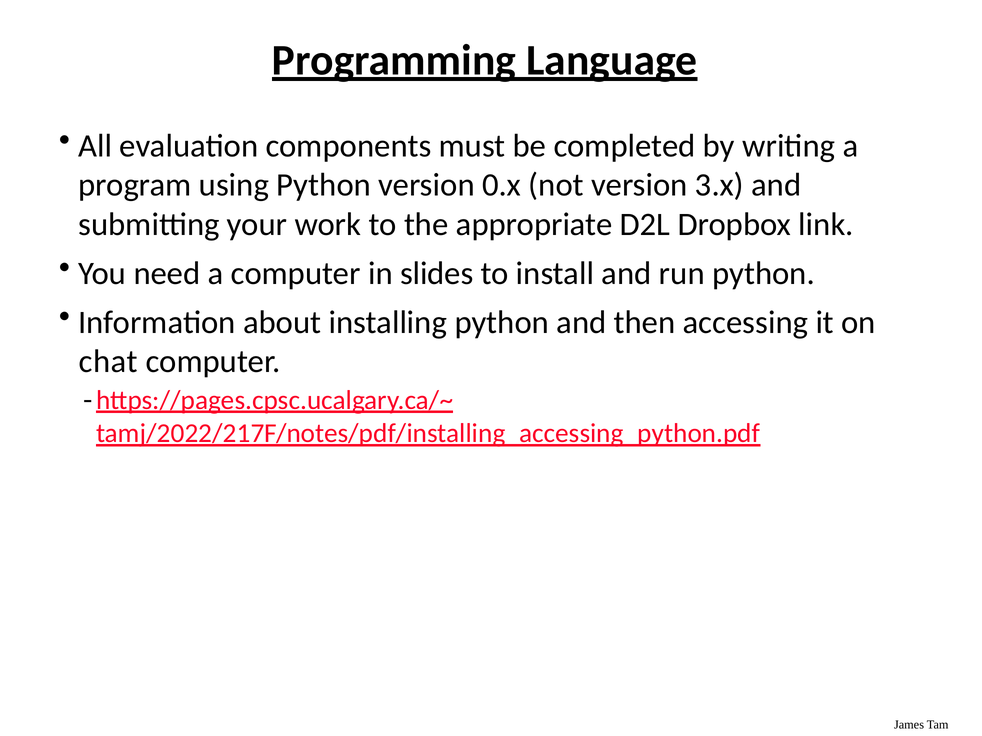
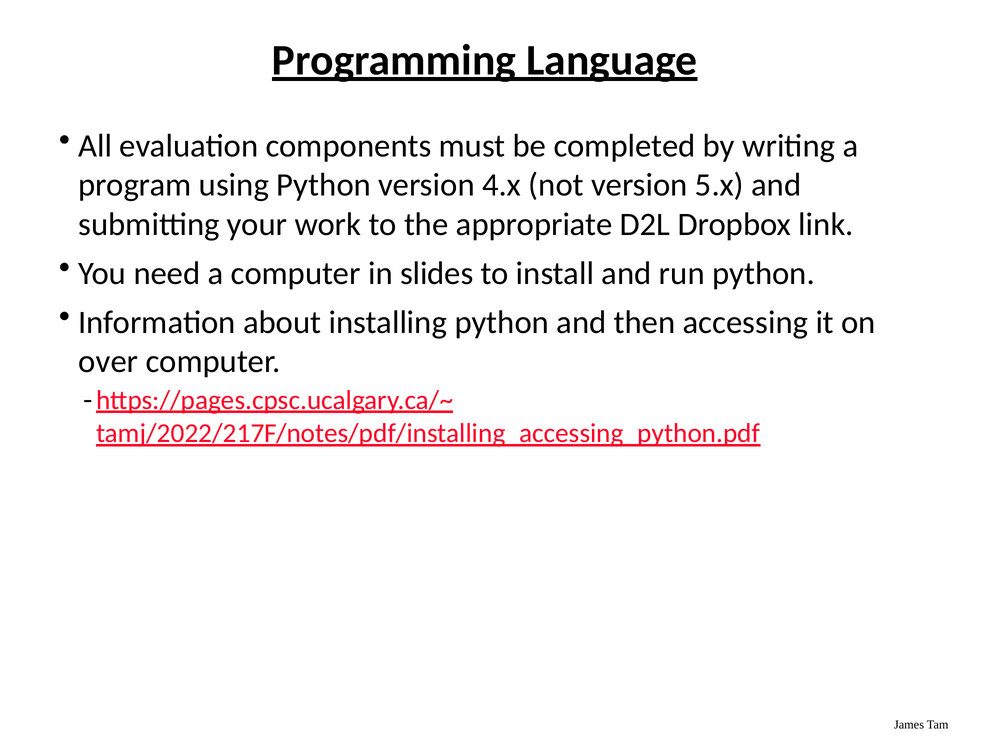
0.x: 0.x -> 4.x
3.x: 3.x -> 5.x
chat: chat -> over
